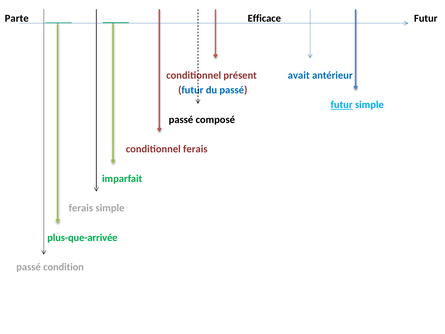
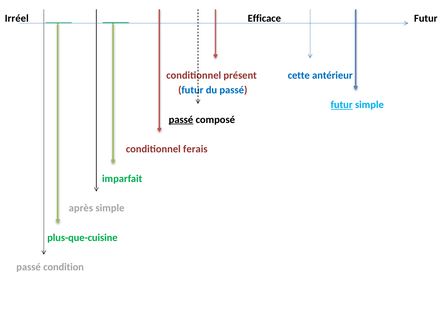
Parte: Parte -> Irréel
avait: avait -> cette
passé at (181, 120) underline: none -> present
ferais at (81, 208): ferais -> après
plus-que-arrivée: plus-que-arrivée -> plus-que-cuisine
